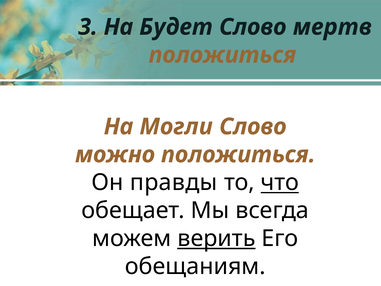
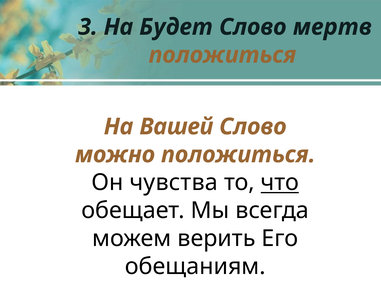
Могли: Могли -> Вашей
правды: правды -> чувства
верить underline: present -> none
